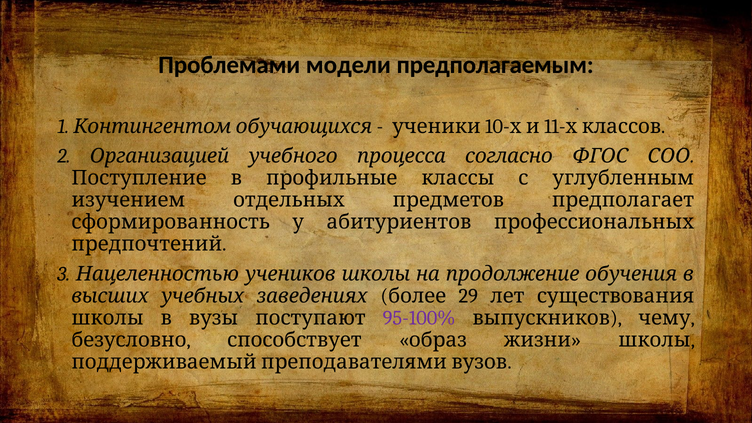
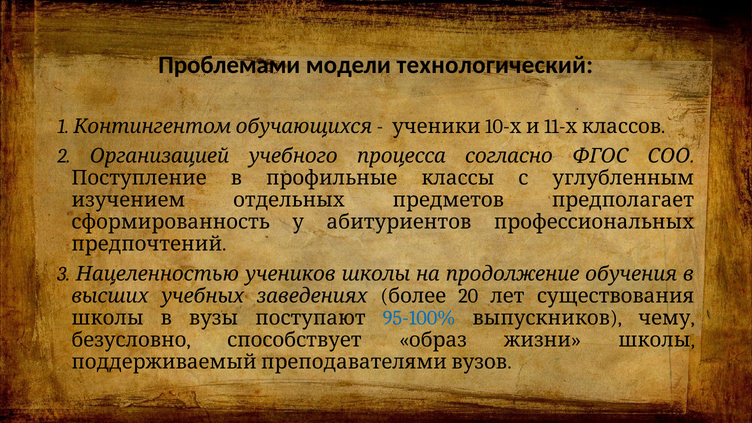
предполагаемым: предполагаемым -> технологический
29: 29 -> 20
95-100% colour: purple -> blue
